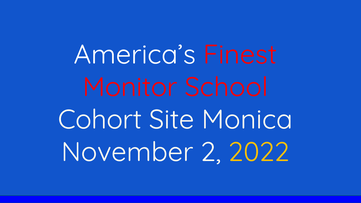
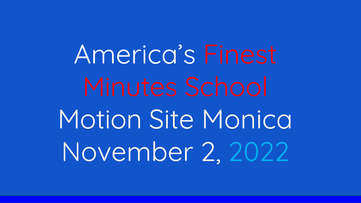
Monitor: Monitor -> Minutes
Cohort: Cohort -> Motion
2022 colour: yellow -> light blue
